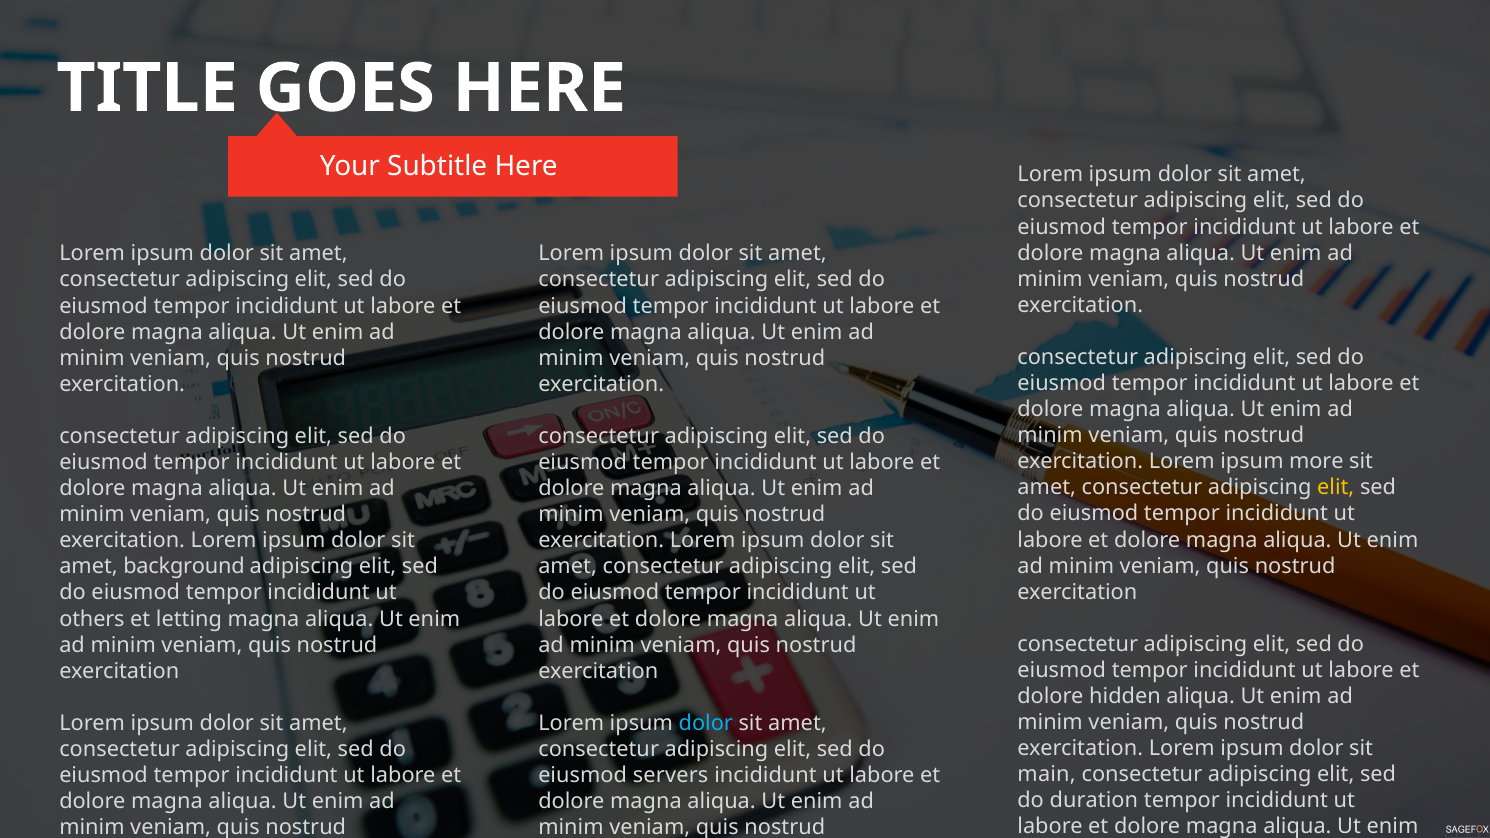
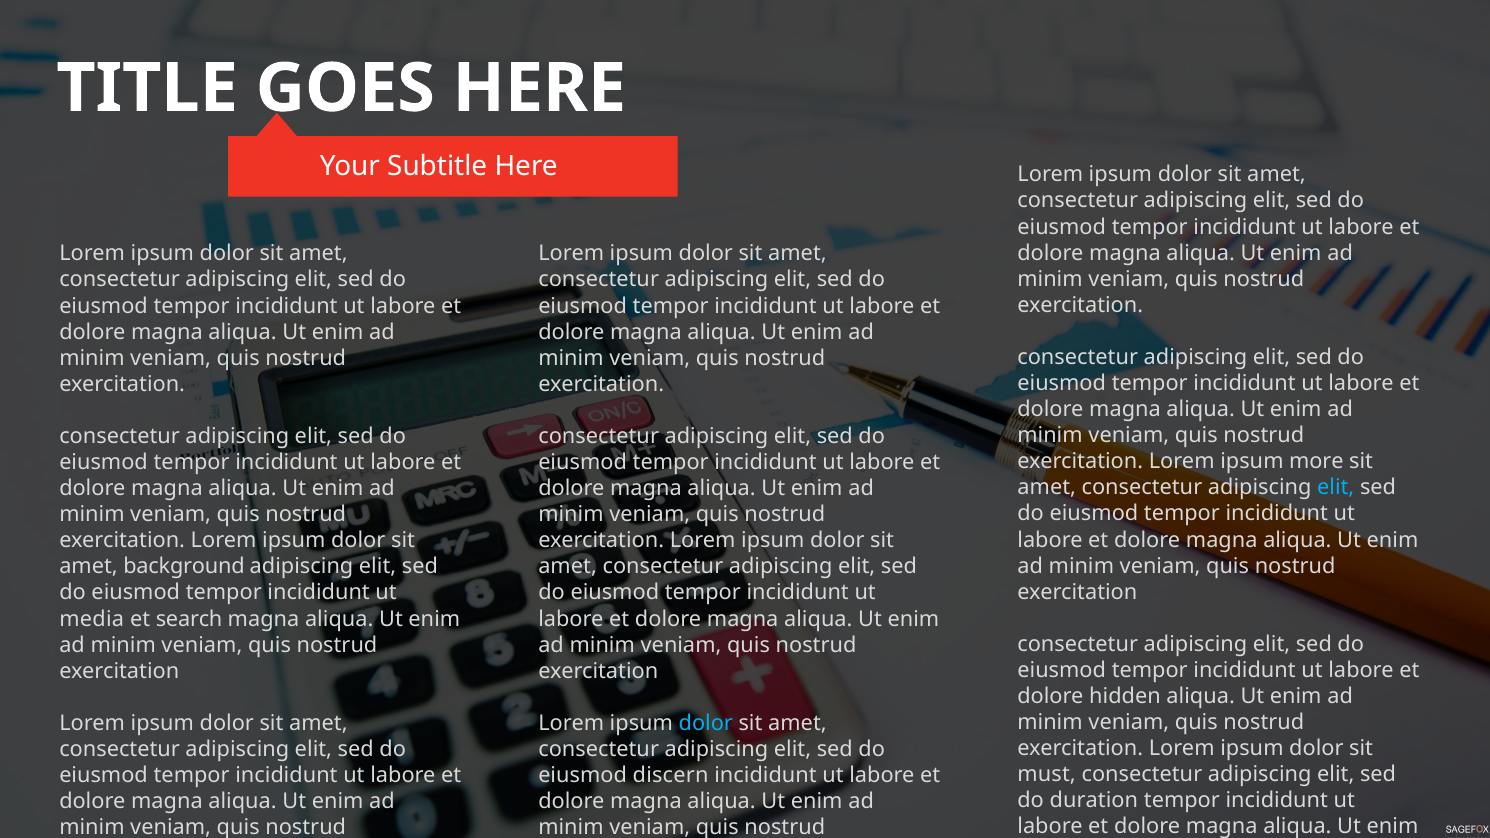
elit at (1336, 488) colour: yellow -> light blue
others: others -> media
letting: letting -> search
main: main -> must
servers: servers -> discern
